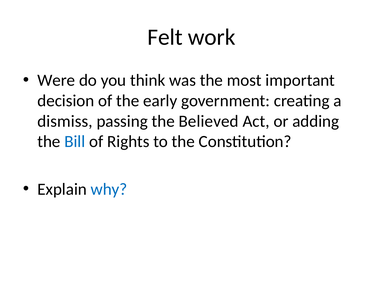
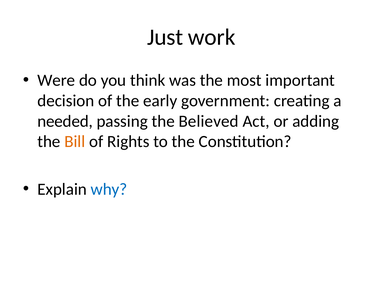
Felt: Felt -> Just
dismiss: dismiss -> needed
Bill colour: blue -> orange
